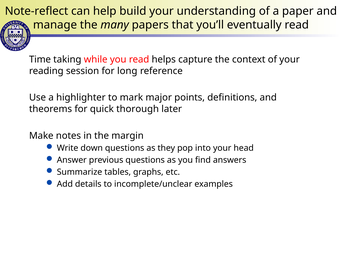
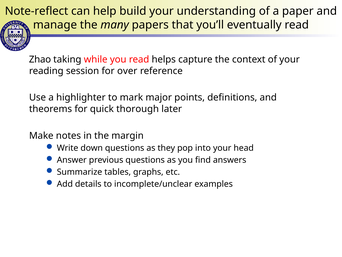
Time: Time -> Zhao
long: long -> over
